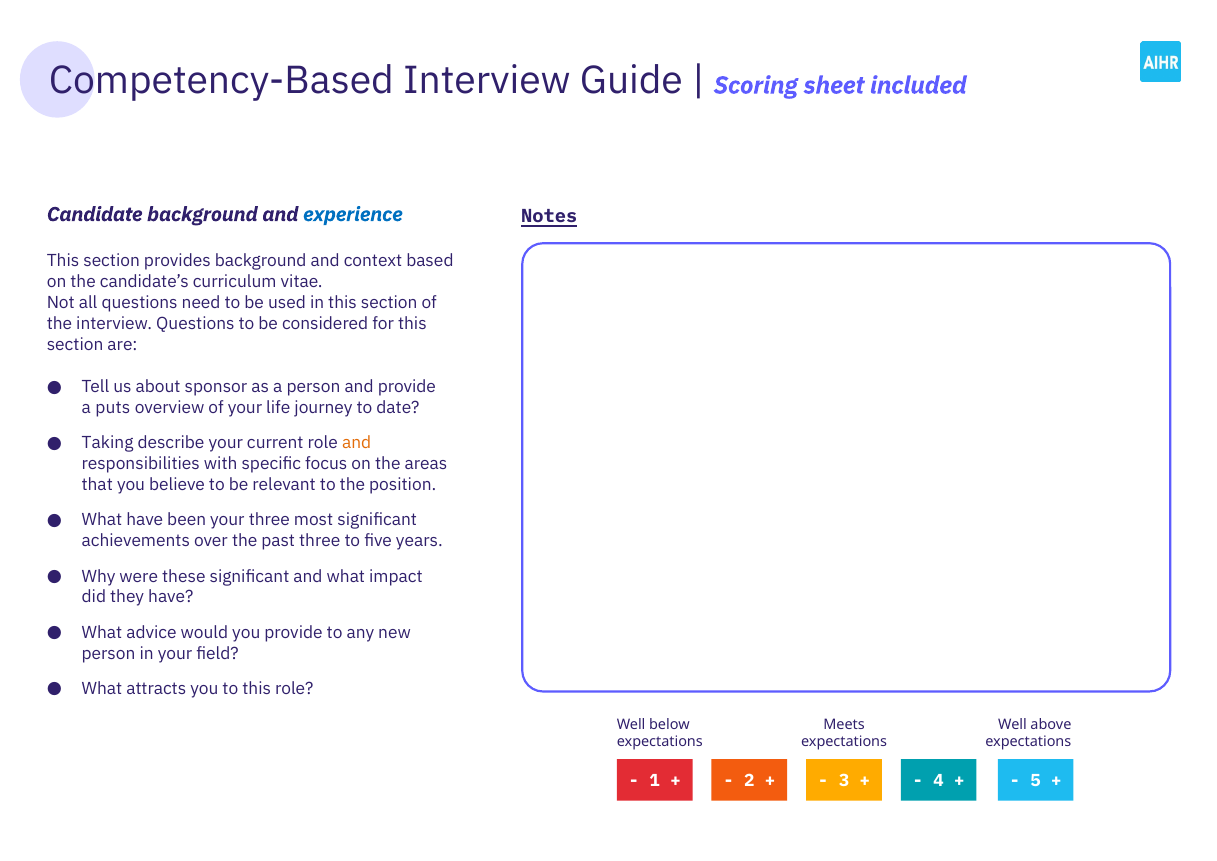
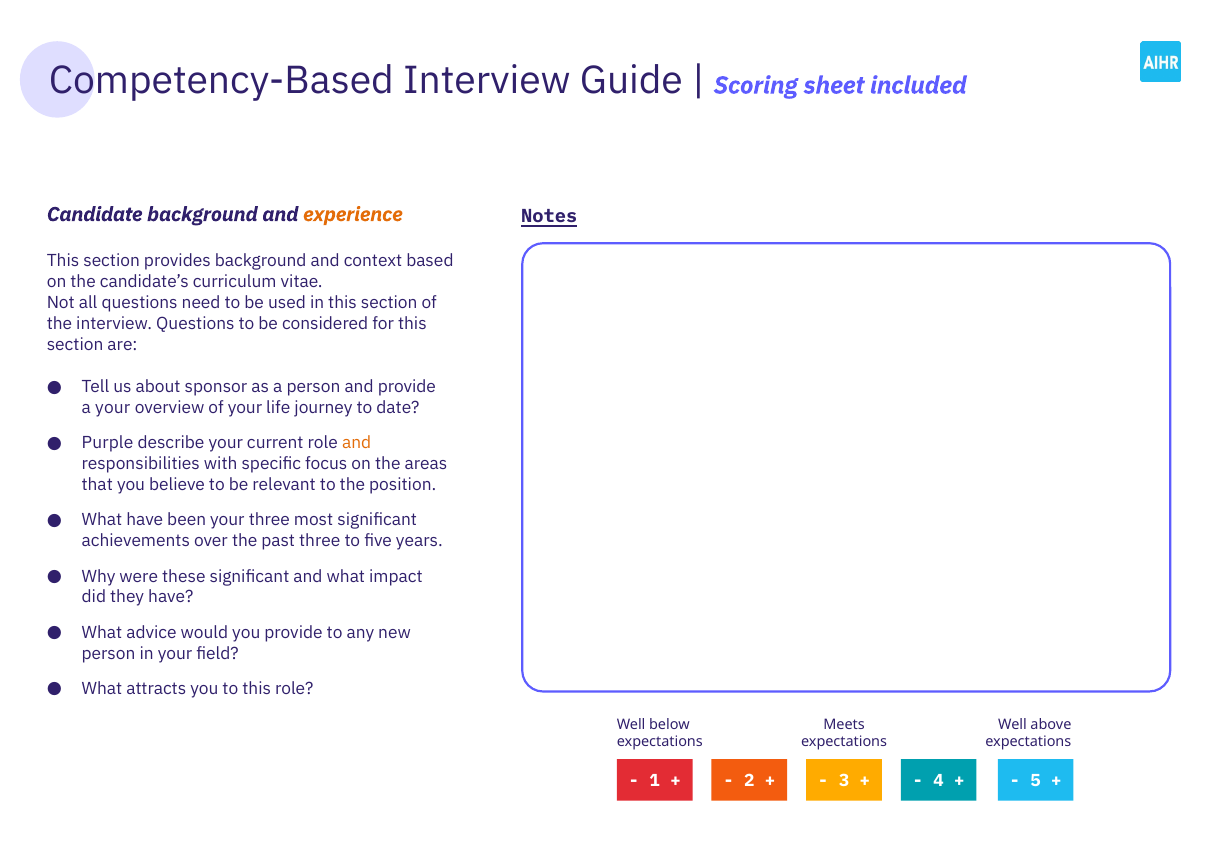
experience colour: blue -> orange
a puts: puts -> your
Taking: Taking -> Purple
